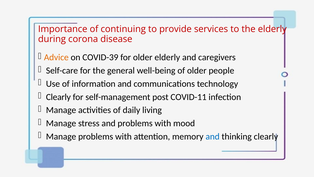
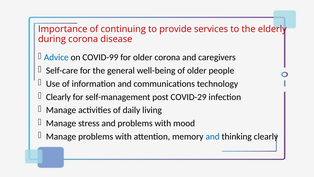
Advice colour: orange -> blue
COVID-39: COVID-39 -> COVID-99
older elderly: elderly -> corona
COVID-11: COVID-11 -> COVID-29
